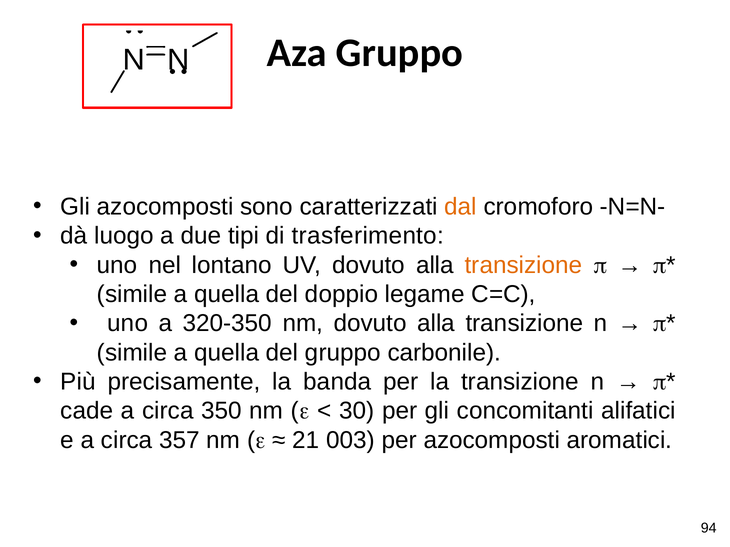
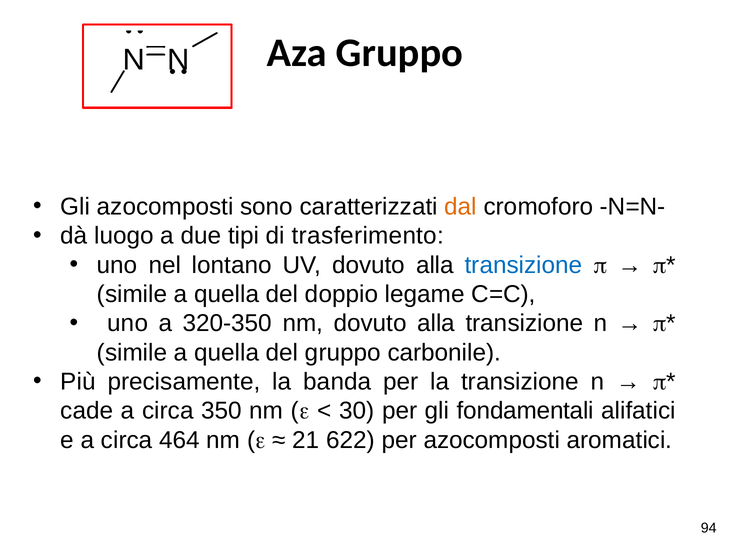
transizione at (524, 265) colour: orange -> blue
concomitanti: concomitanti -> fondamentali
357: 357 -> 464
003: 003 -> 622
